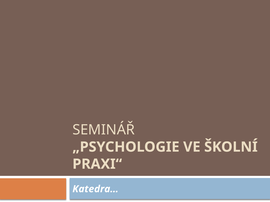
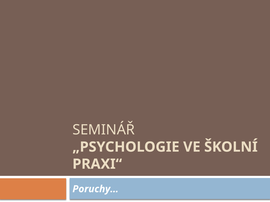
Katedra…: Katedra… -> Poruchy…
